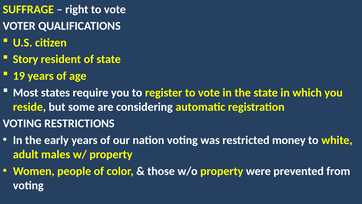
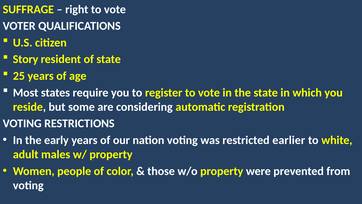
19: 19 -> 25
money: money -> earlier
